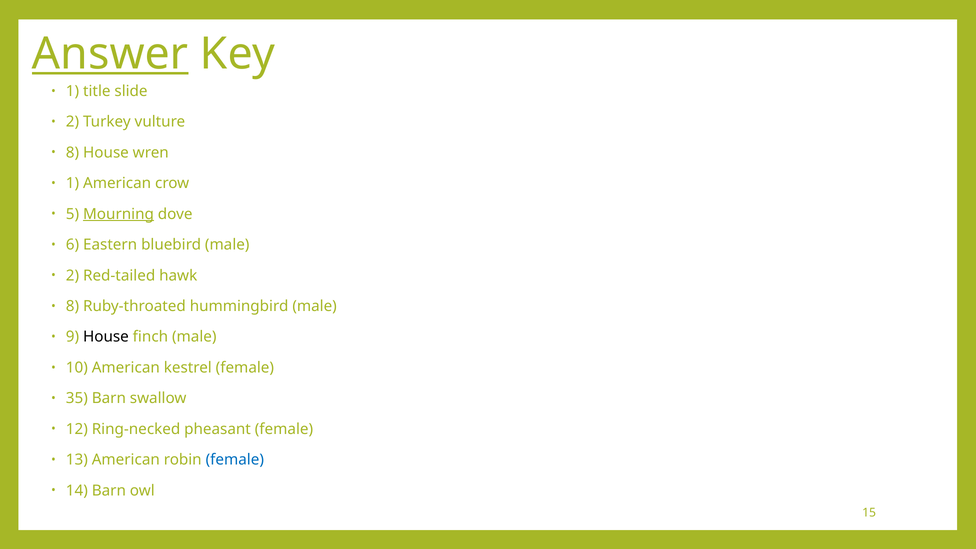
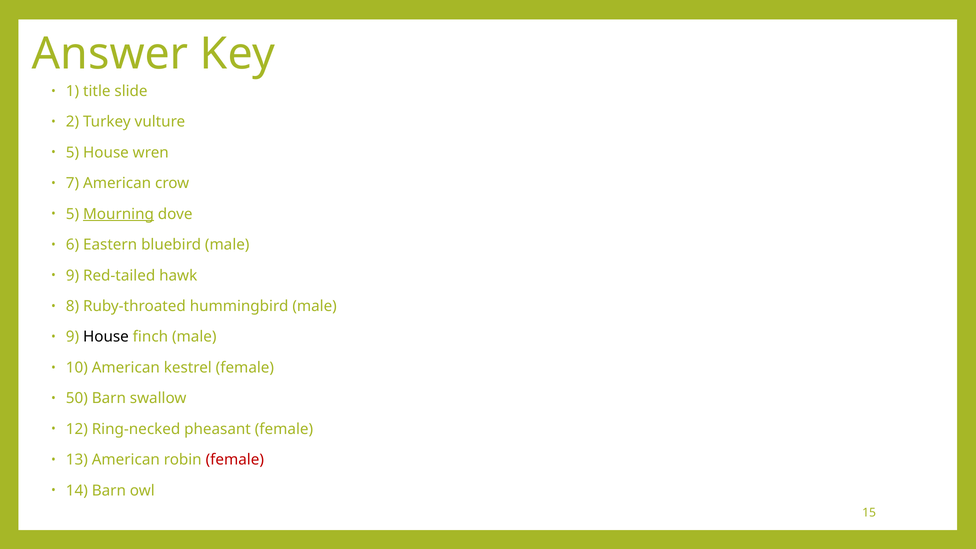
Answer underline: present -> none
8 at (72, 153): 8 -> 5
1 at (72, 183): 1 -> 7
2 at (72, 275): 2 -> 9
35: 35 -> 50
female at (235, 460) colour: blue -> red
